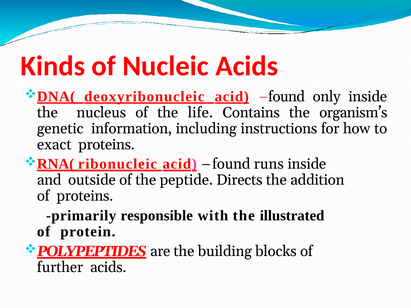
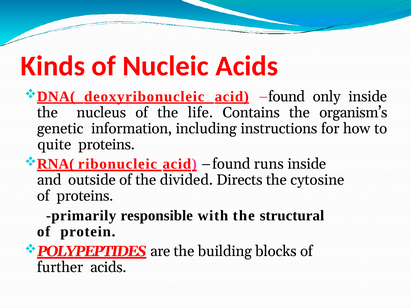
exact: exact -> quite
peptide: peptide -> divided
addition: addition -> cytosine
illustrated: illustrated -> structural
